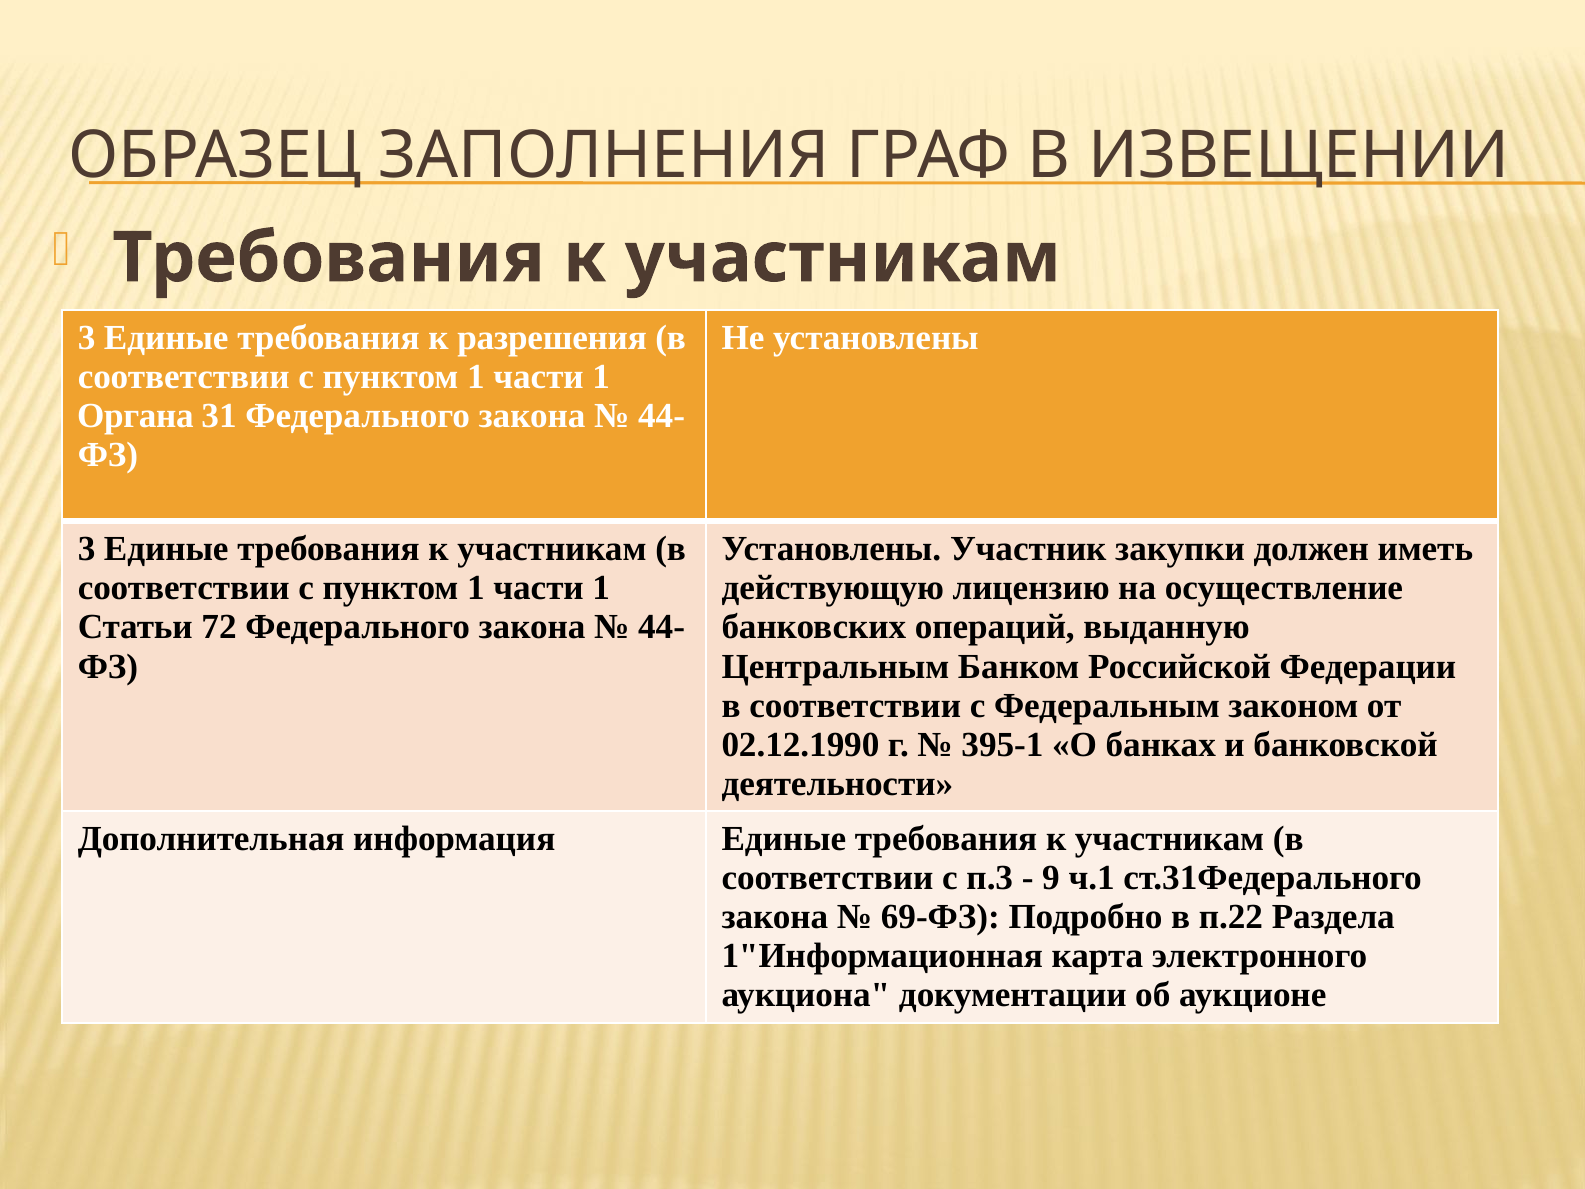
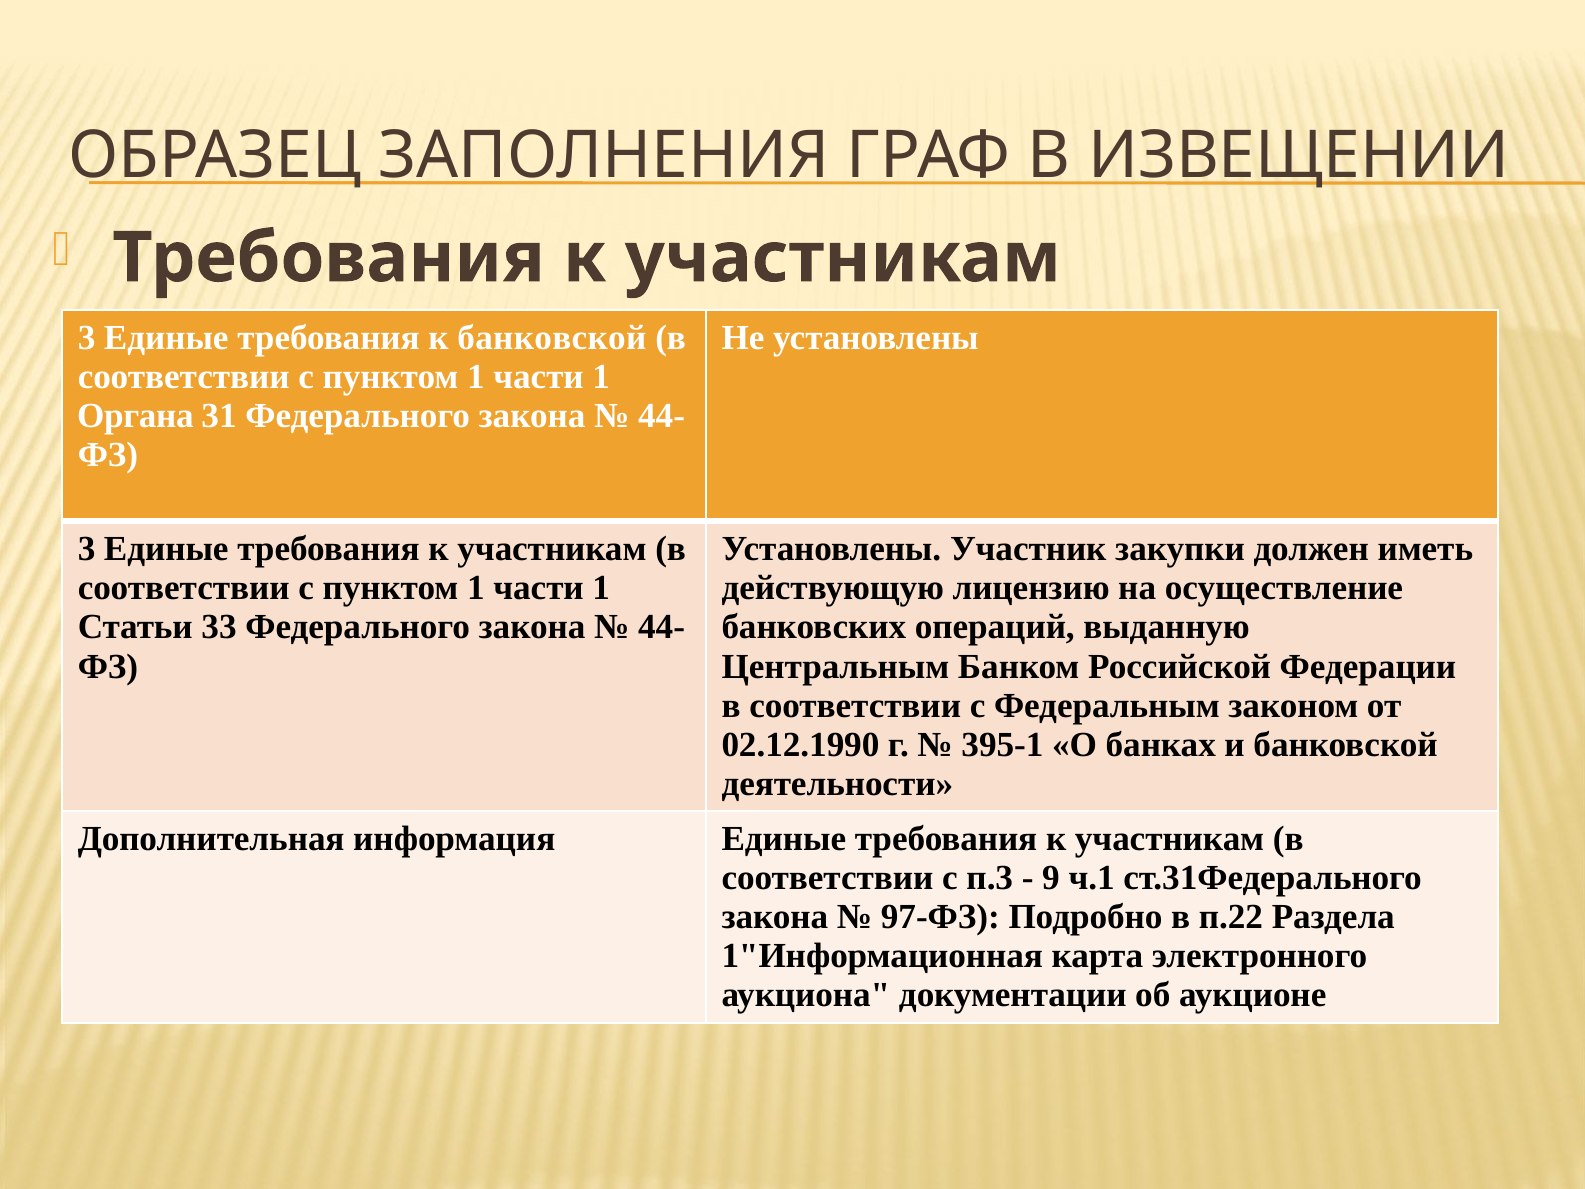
к разрешения: разрешения -> банковской
72: 72 -> 33
69-ФЗ: 69-ФЗ -> 97-ФЗ
